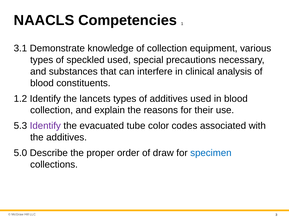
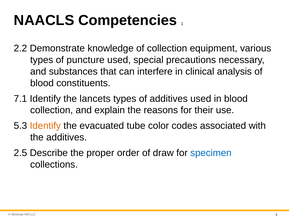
3.1: 3.1 -> 2.2
speckled: speckled -> puncture
1.2: 1.2 -> 7.1
Identify at (45, 126) colour: purple -> orange
5.0: 5.0 -> 2.5
